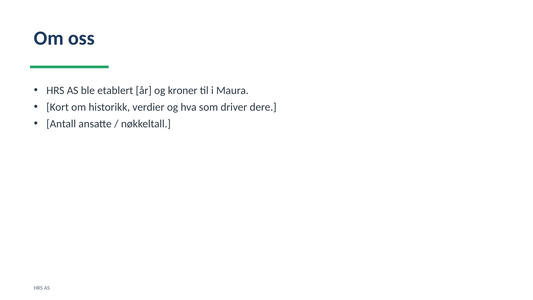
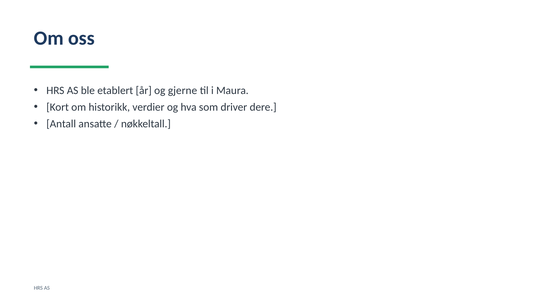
kroner: kroner -> gjerne
